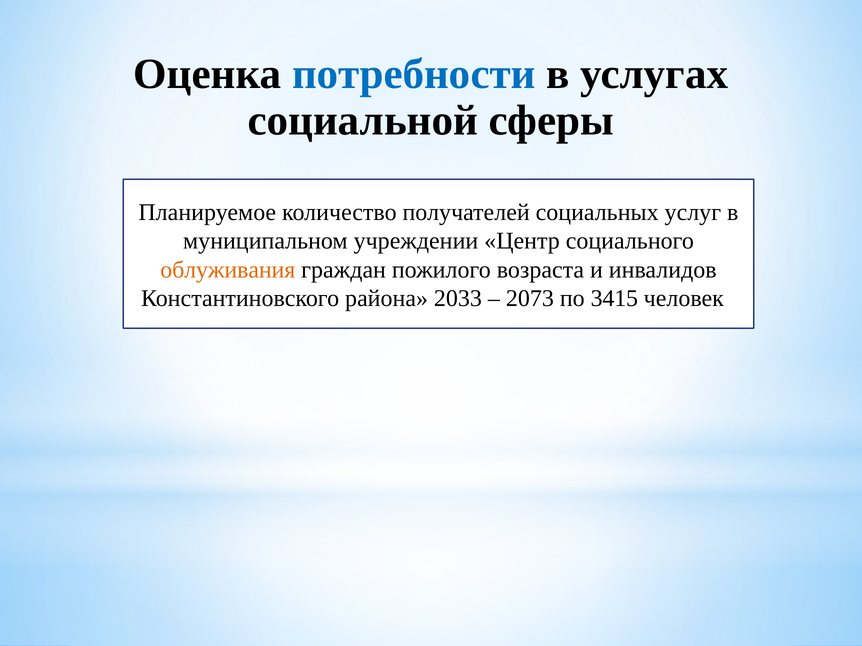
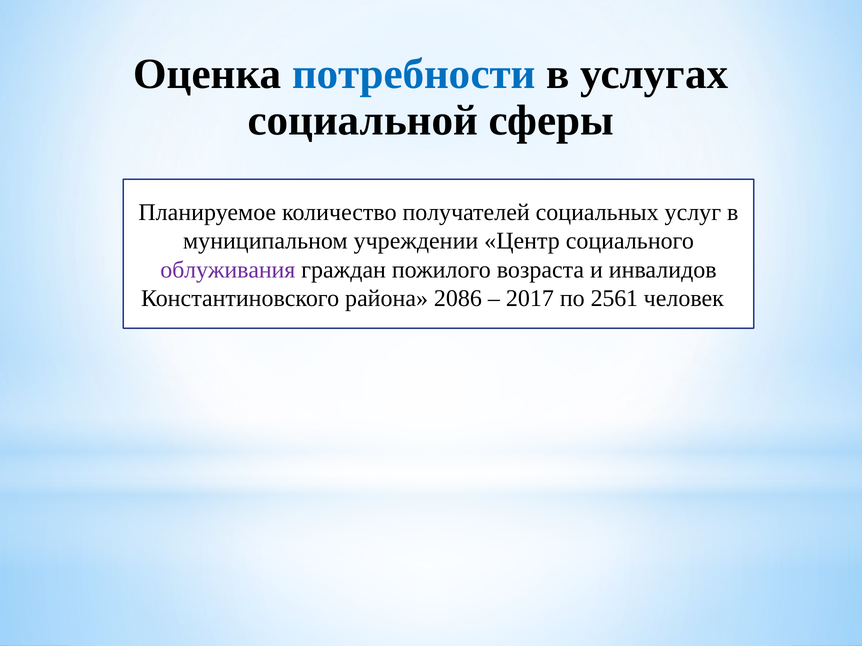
облуживания colour: orange -> purple
2033: 2033 -> 2086
2073: 2073 -> 2017
3415: 3415 -> 2561
